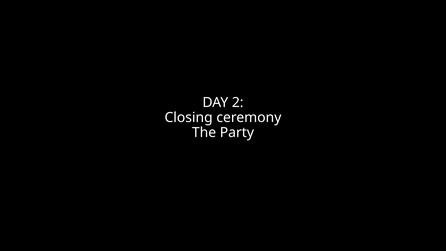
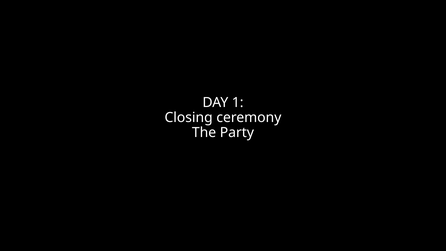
2: 2 -> 1
